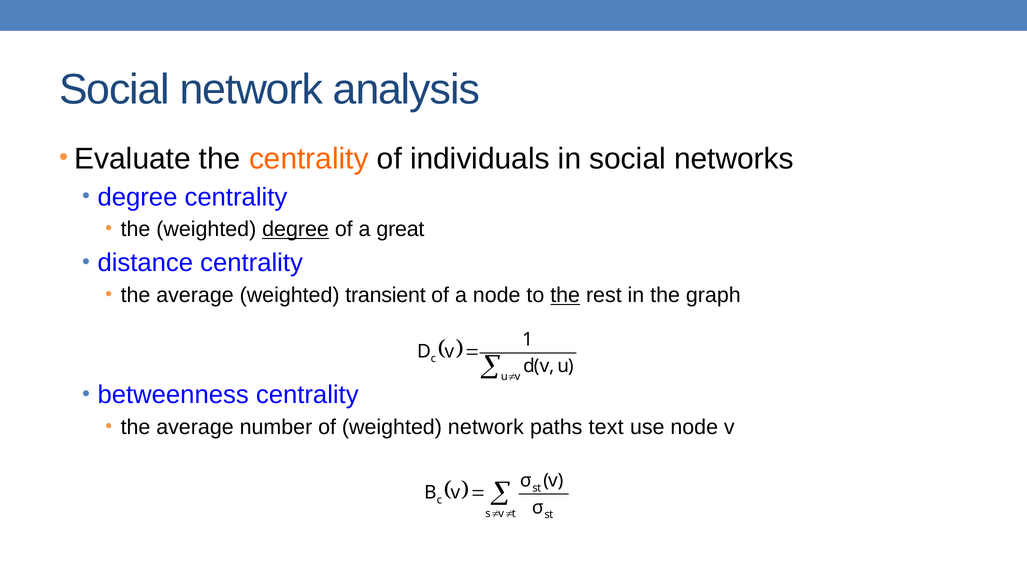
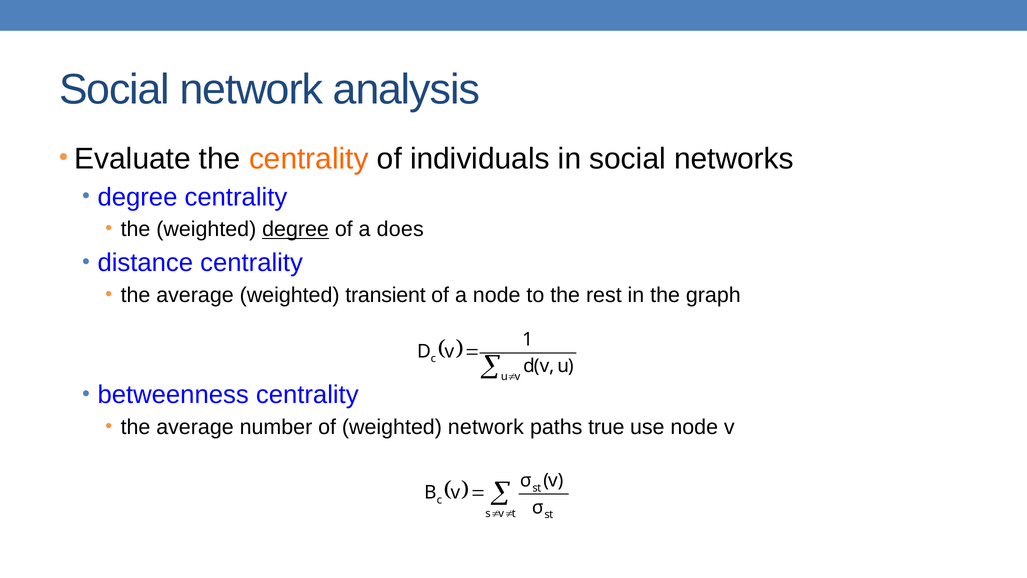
great: great -> does
the at (565, 295) underline: present -> none
text: text -> true
